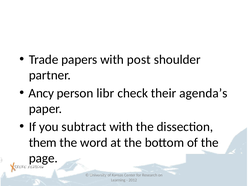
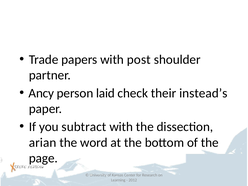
libr: libr -> laid
agenda’s: agenda’s -> instead’s
them: them -> arian
